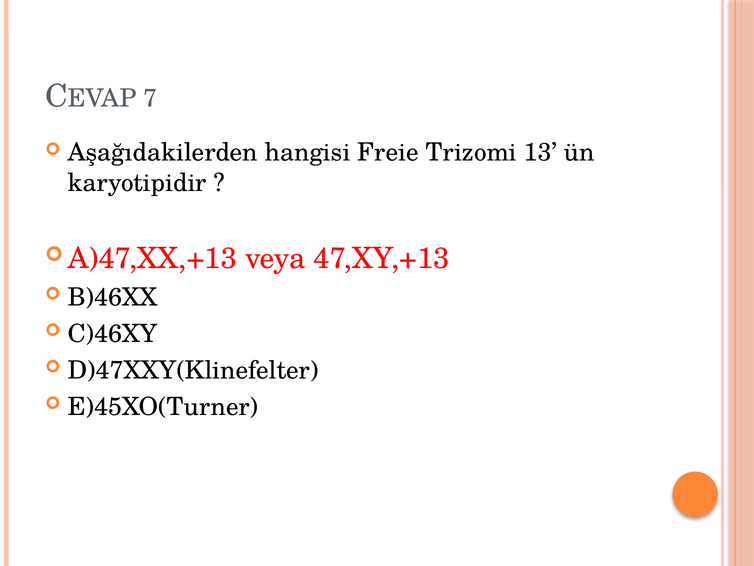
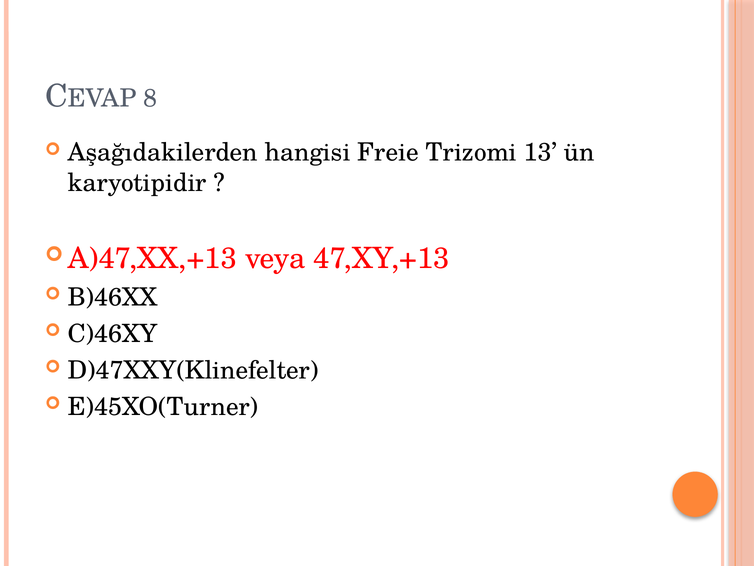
7: 7 -> 8
